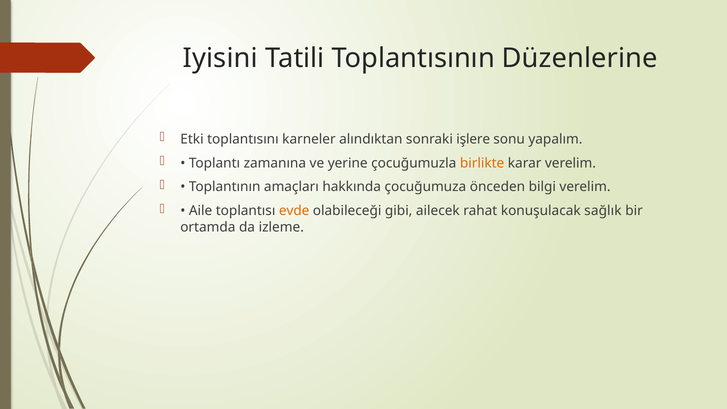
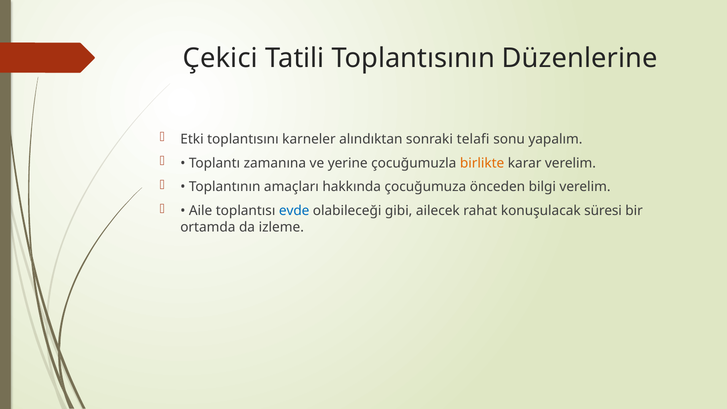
Iyisini: Iyisini -> Çekici
işlere: işlere -> telafi
evde colour: orange -> blue
sağlık: sağlık -> süresi
